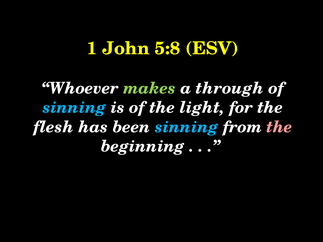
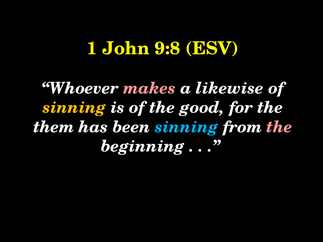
5:8: 5:8 -> 9:8
makes colour: light green -> pink
through: through -> likewise
sinning at (74, 108) colour: light blue -> yellow
light: light -> good
flesh: flesh -> them
